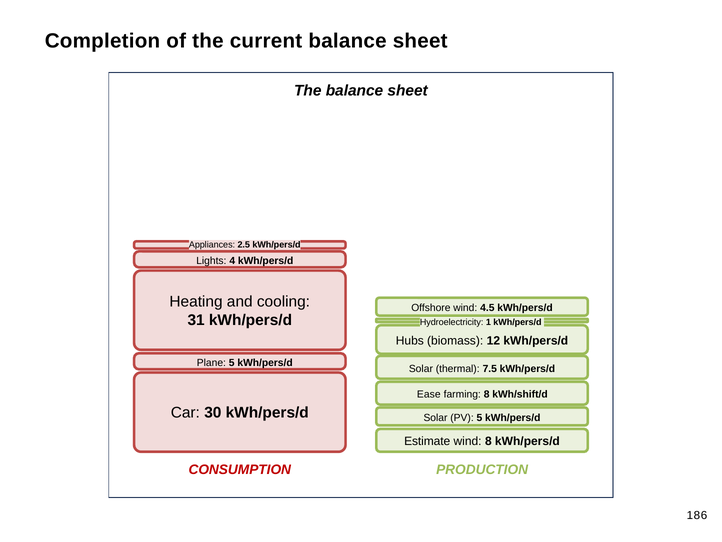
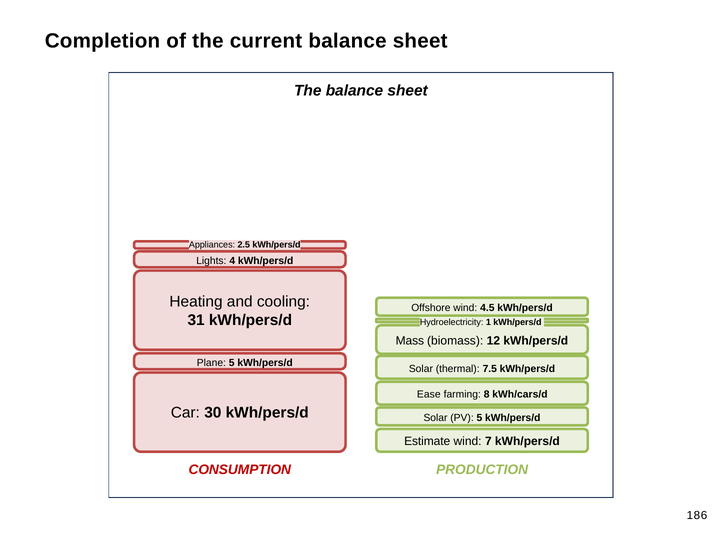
Hubs: Hubs -> Mass
kWh/shift/d: kWh/shift/d -> kWh/cars/d
wind 8: 8 -> 7
